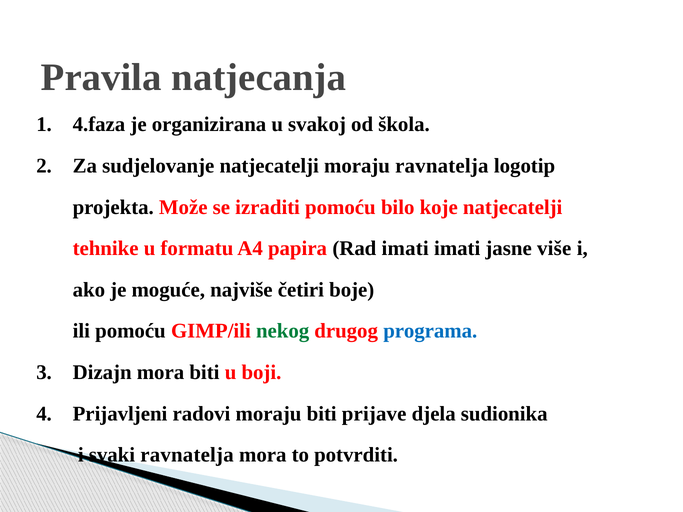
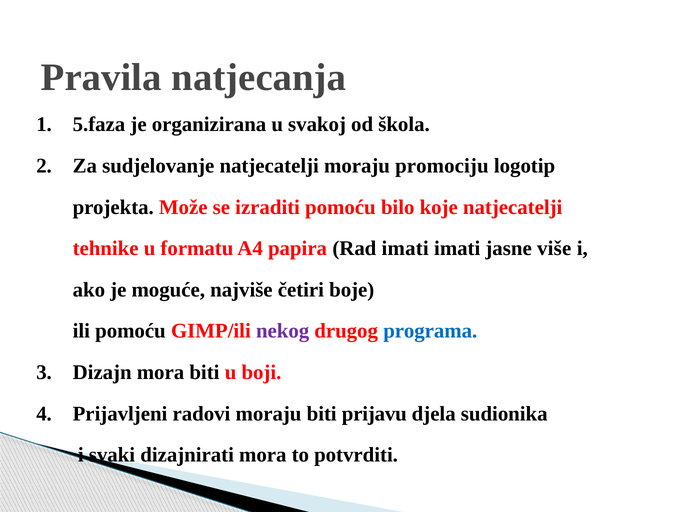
4.faza: 4.faza -> 5.faza
moraju ravnatelja: ravnatelja -> promociju
nekog colour: green -> purple
prijave: prijave -> prijavu
svaki ravnatelja: ravnatelja -> dizajnirati
